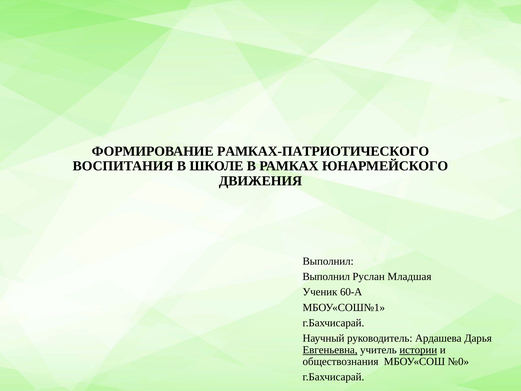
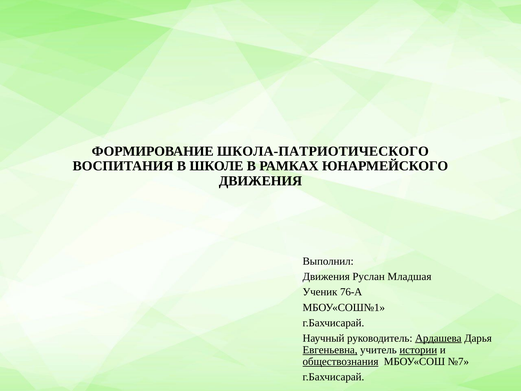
РАМКАХ-ПАТРИОТИЧЕСКОГО: РАМКАХ-ПАТРИОТИЧЕСКОГО -> ШКОЛА-ПАТРИОТИЧЕСКОГО
Выполнил at (326, 277): Выполнил -> Движения
60-А: 60-А -> 76-А
Ардашева underline: none -> present
обществознания underline: none -> present
№0: №0 -> №7
